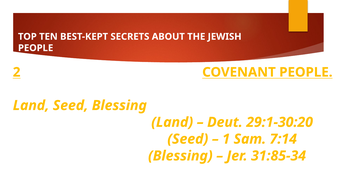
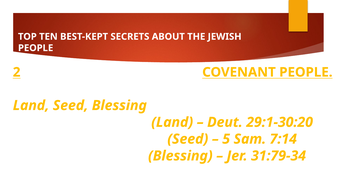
1: 1 -> 5
31:85-34: 31:85-34 -> 31:79-34
